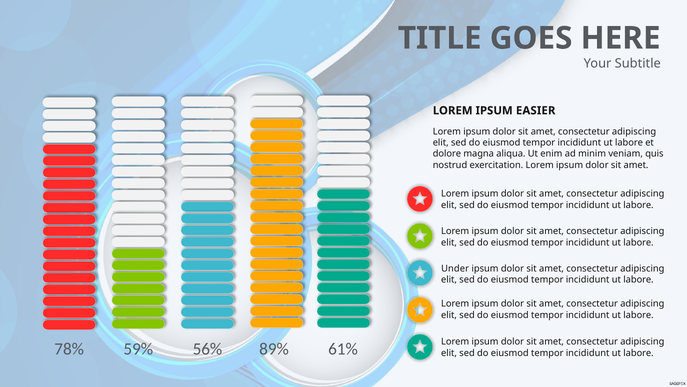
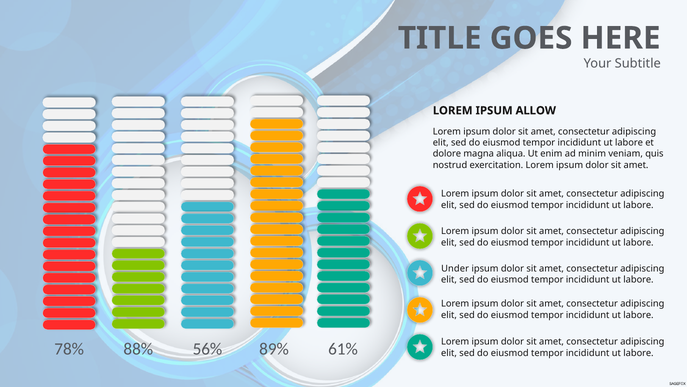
EASIER: EASIER -> ALLOW
59%: 59% -> 88%
